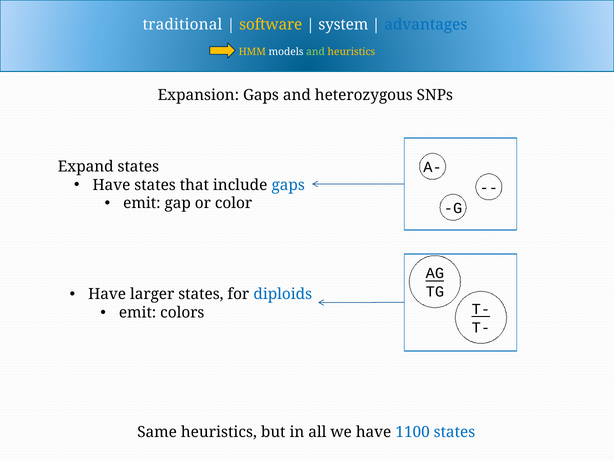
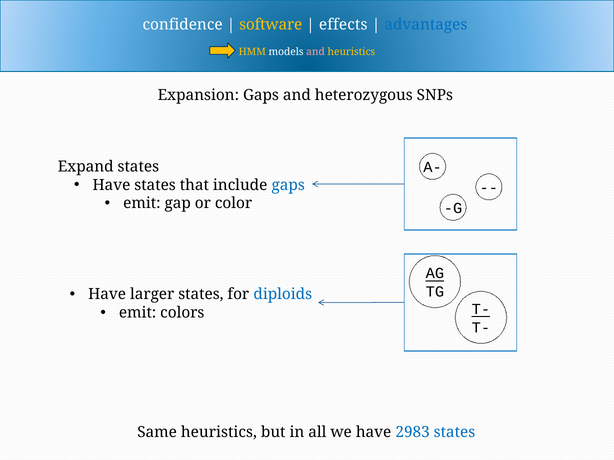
traditional: traditional -> confidence
system: system -> effects
and at (316, 52) colour: light green -> pink
1100: 1100 -> 2983
